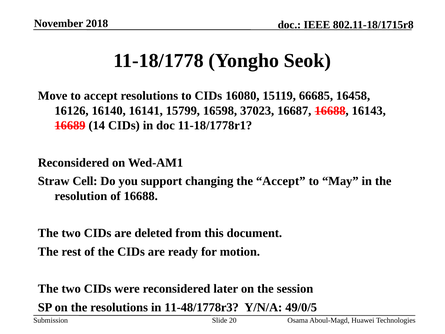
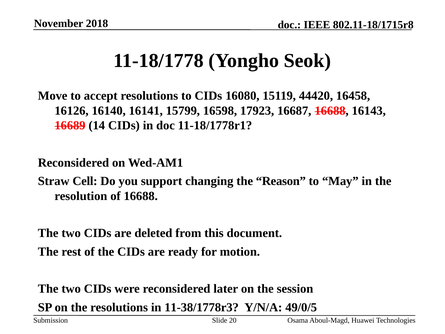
66685: 66685 -> 44420
37023: 37023 -> 17923
the Accept: Accept -> Reason
11-48/1778r3: 11-48/1778r3 -> 11-38/1778r3
